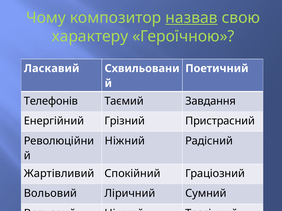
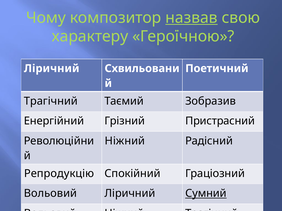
Ласкавий at (52, 69): Ласкавий -> Ліричний
Телефонів at (51, 101): Телефонів -> Трагічний
Завдання: Завдання -> Зобразив
Жартівливий: Жартівливий -> Репродукцію
Сумний underline: none -> present
